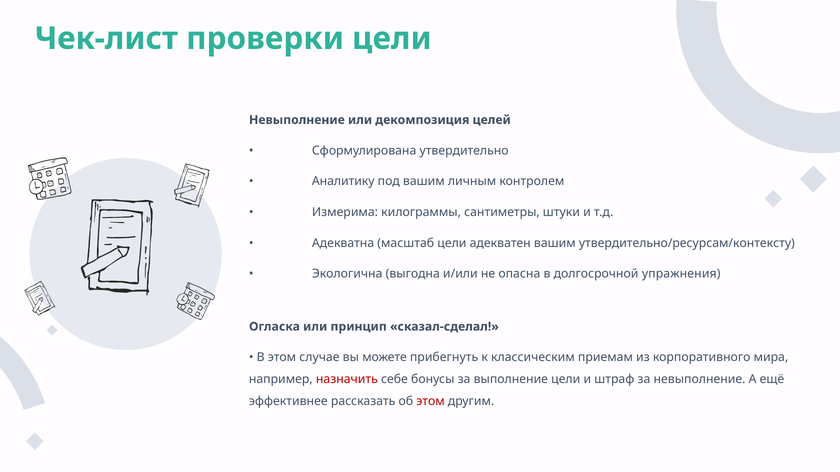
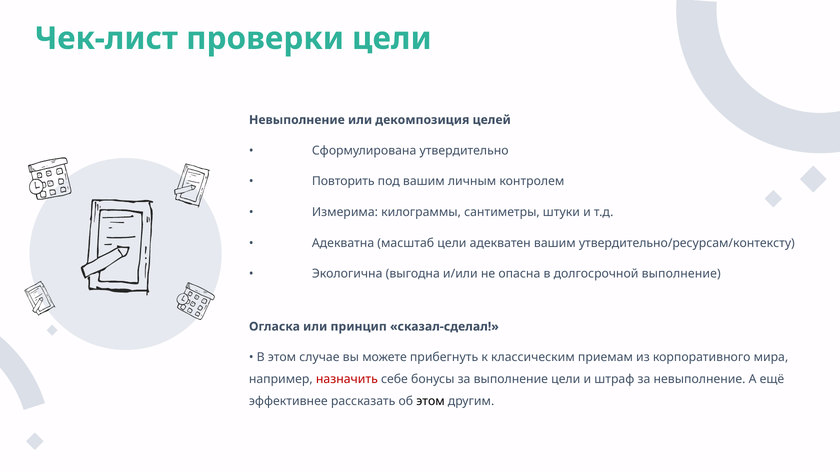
Аналитику: Аналитику -> Повторить
долгосрочной упражнения: упражнения -> выполнение
этом at (430, 402) colour: red -> black
